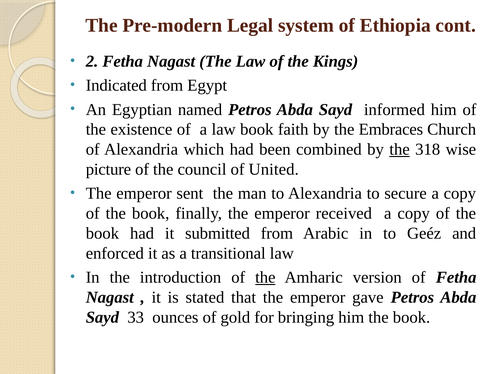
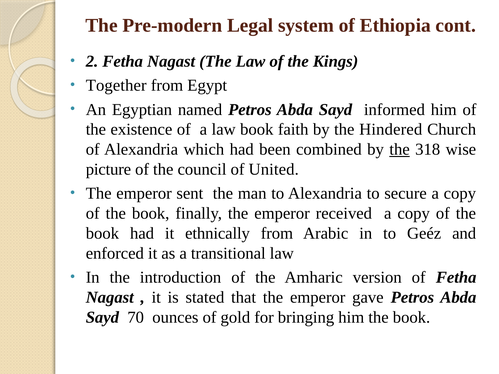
Indicated: Indicated -> Together
Embraces: Embraces -> Hindered
submitted: submitted -> ethnically
the at (265, 278) underline: present -> none
33: 33 -> 70
